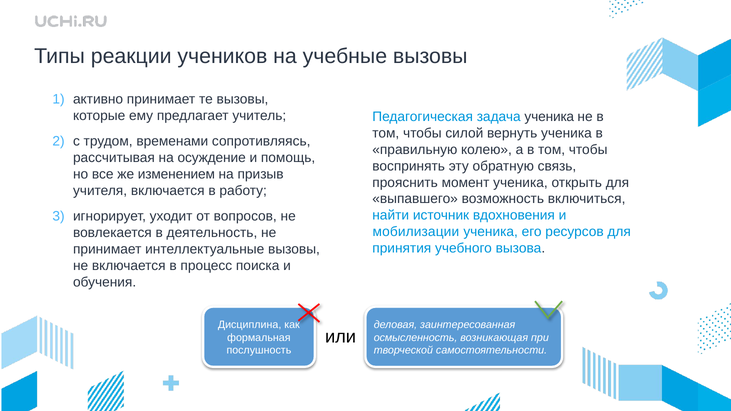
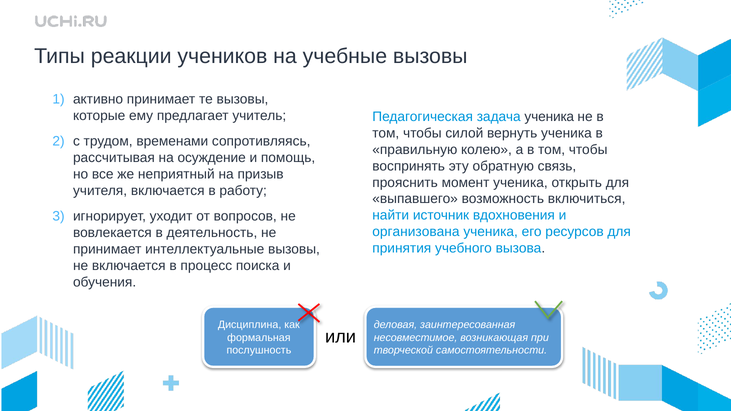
изменением: изменением -> неприятный
мобилизации: мобилизации -> организована
осмысленность: осмысленность -> несовместимое
